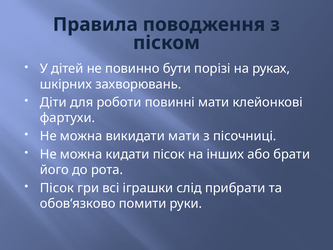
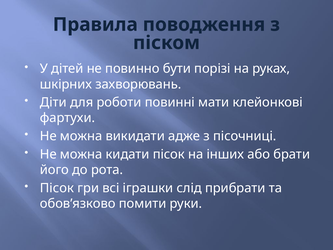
викидати мати: мати -> адже
